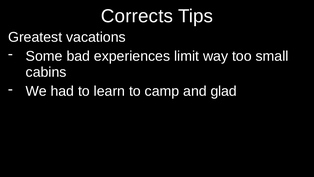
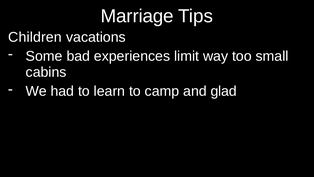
Corrects: Corrects -> Marriage
Greatest: Greatest -> Children
